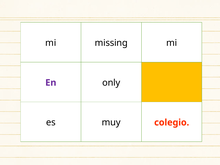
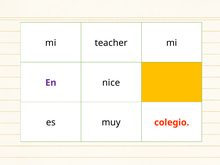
missing: missing -> teacher
only: only -> nice
